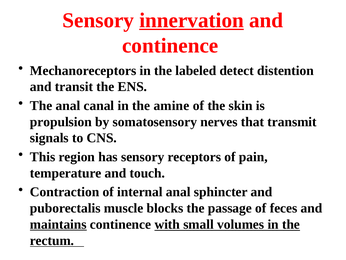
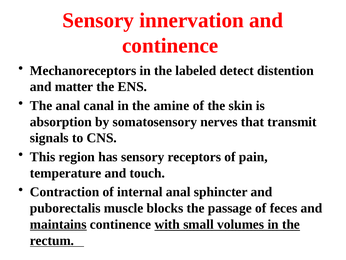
innervation underline: present -> none
transit: transit -> matter
propulsion: propulsion -> absorption
